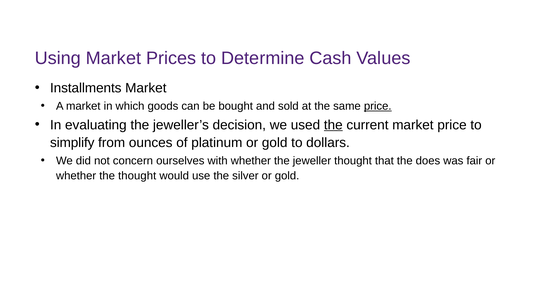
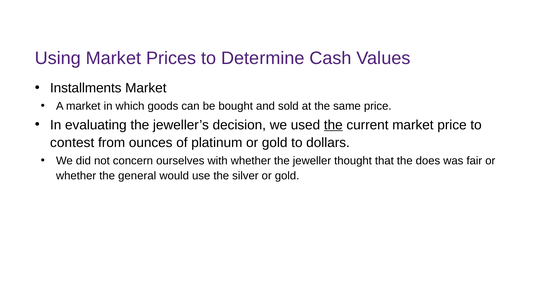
price at (378, 106) underline: present -> none
simplify: simplify -> contest
the thought: thought -> general
